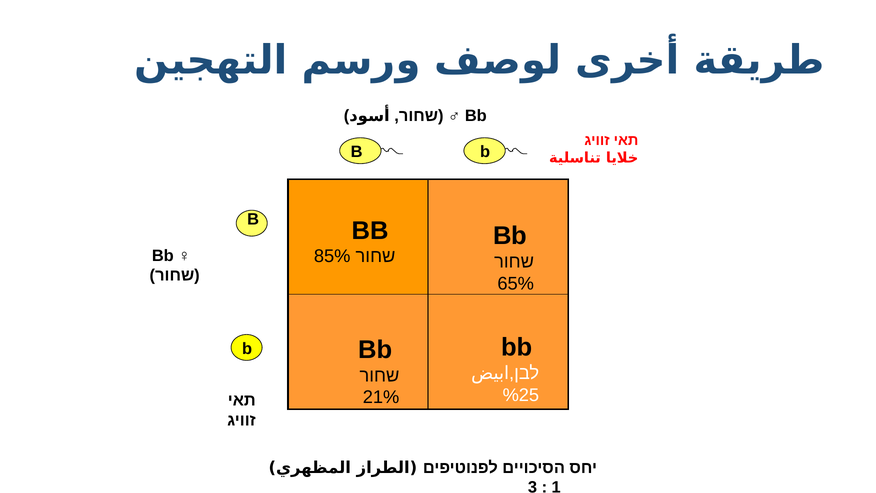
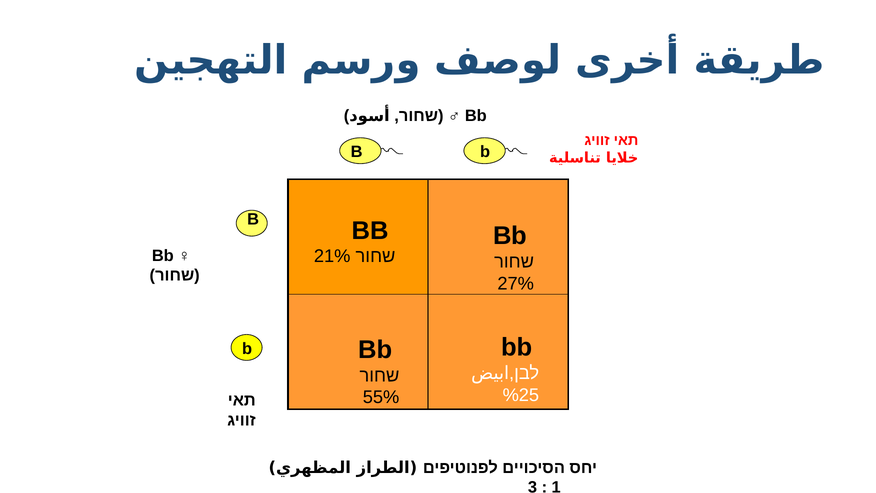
85%: 85% -> 21%
65%: 65% -> 27%
21%: 21% -> 55%
